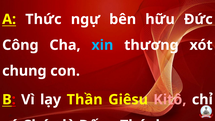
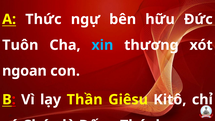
Công: Công -> Tuôn
chung: chung -> ngoan
Kitô colour: pink -> white
